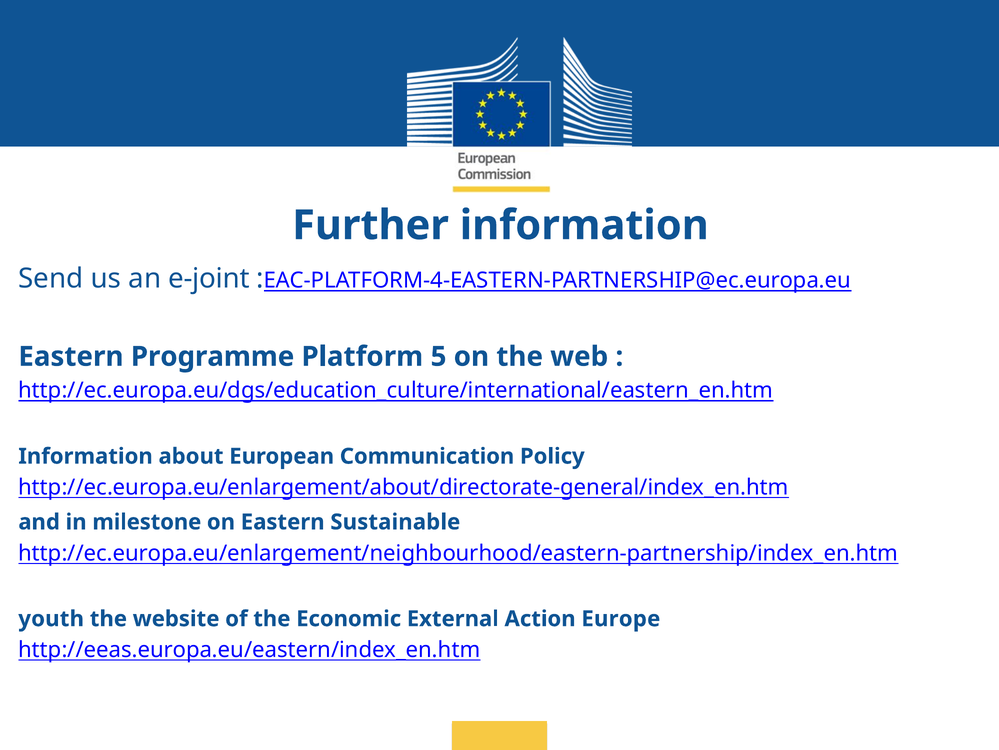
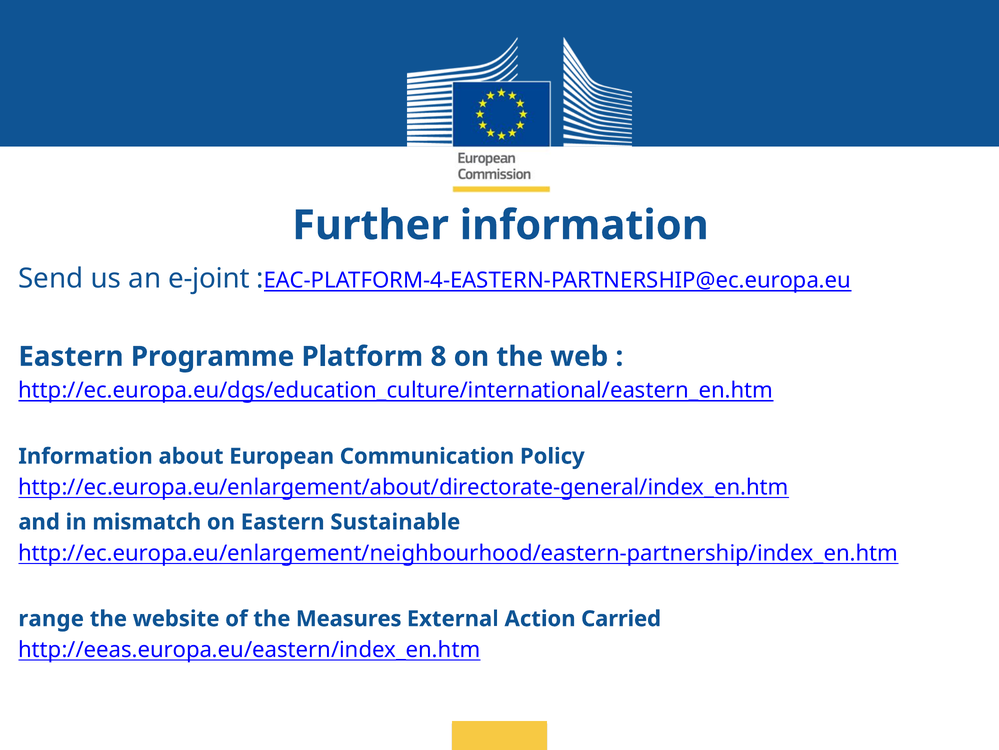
5: 5 -> 8
milestone: milestone -> mismatch
youth: youth -> range
Economic: Economic -> Measures
Europe: Europe -> Carried
